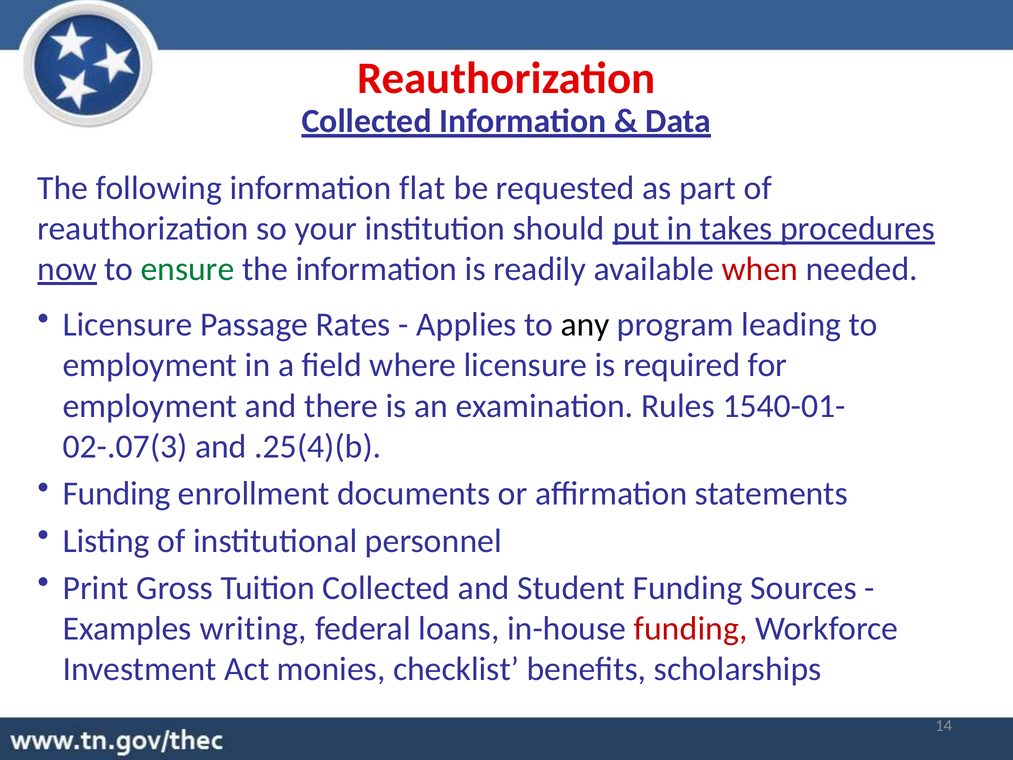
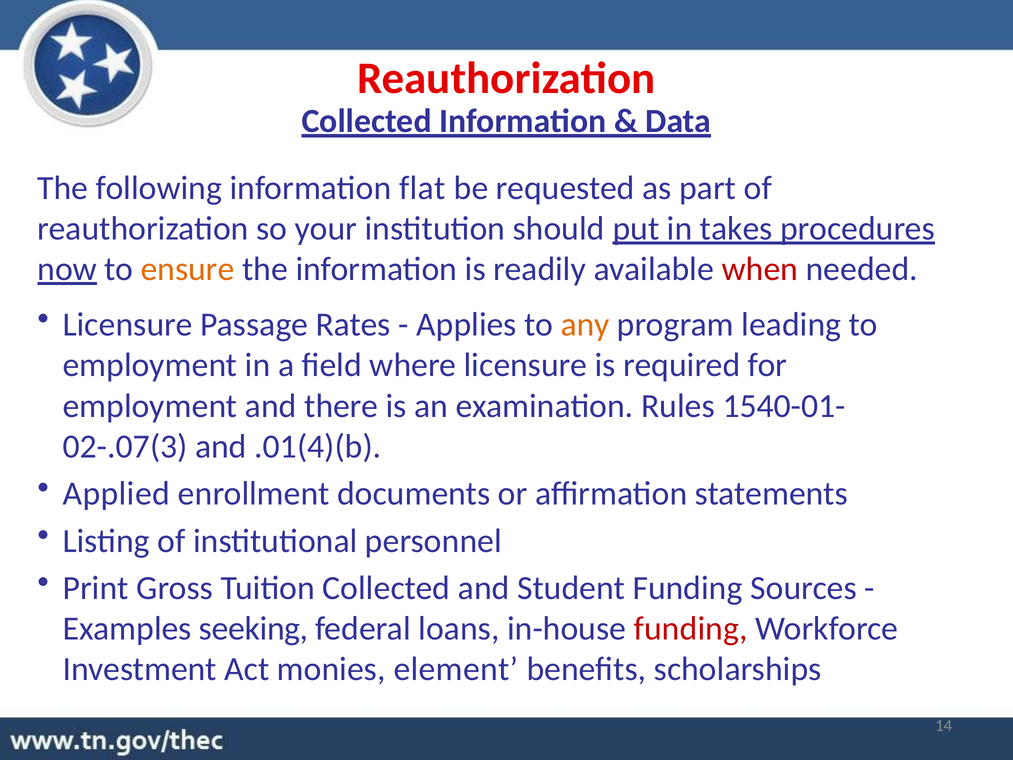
ensure colour: green -> orange
any colour: black -> orange
.25(4)(b: .25(4)(b -> .01(4)(b
Funding at (117, 494): Funding -> Applied
writing: writing -> seeking
checklist: checklist -> element
